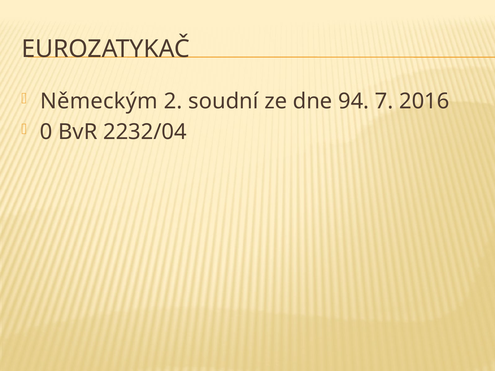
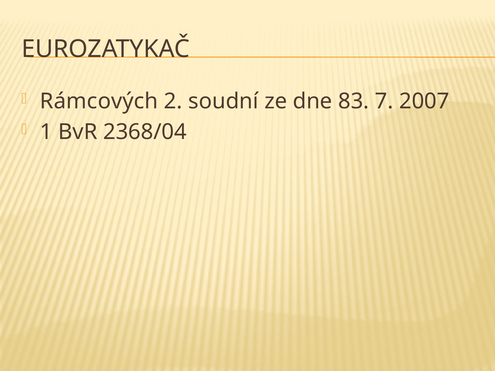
Německým: Německým -> Rámcových
94: 94 -> 83
2016: 2016 -> 2007
0: 0 -> 1
2232/04: 2232/04 -> 2368/04
